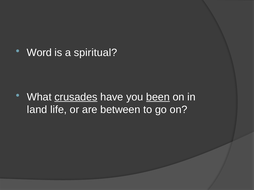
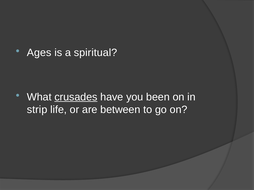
Word: Word -> Ages
been underline: present -> none
land: land -> strip
